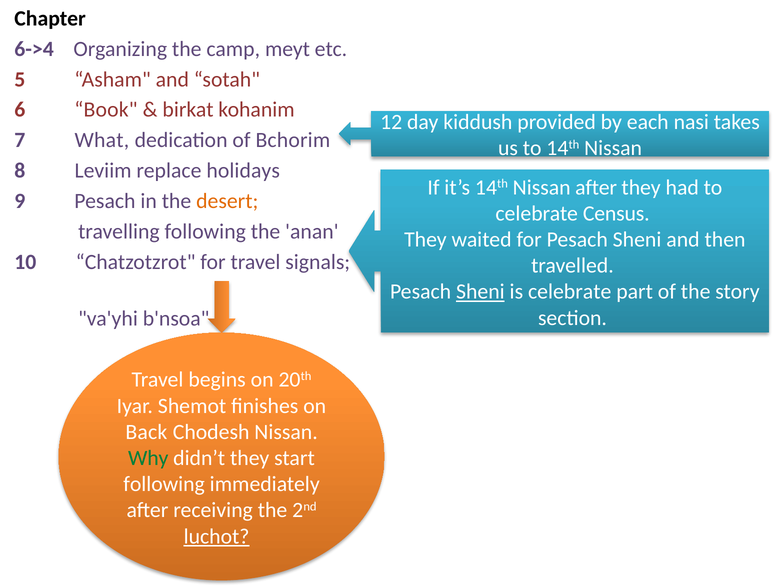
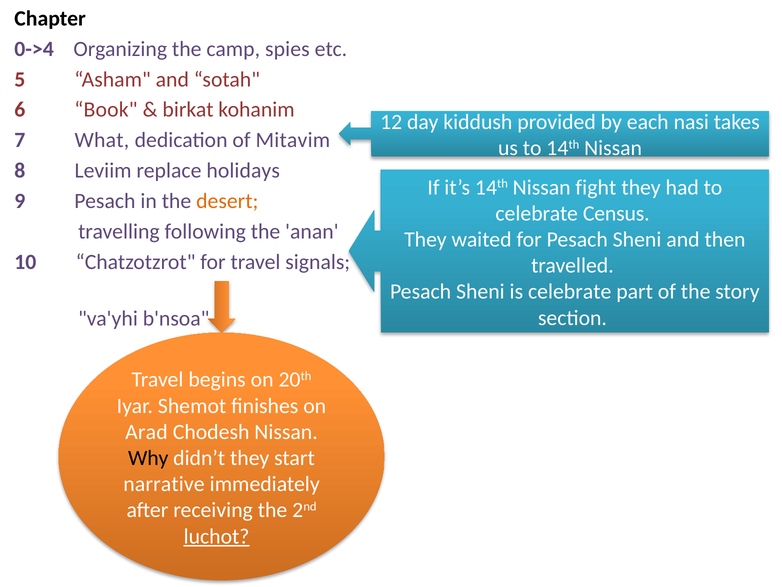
6->4: 6->4 -> 0->4
meyt: meyt -> spies
Bchorim: Bchorim -> Mitavim
Nissan after: after -> fight
Sheni at (480, 291) underline: present -> none
Back: Back -> Arad
Why colour: green -> black
following at (164, 484): following -> narrative
